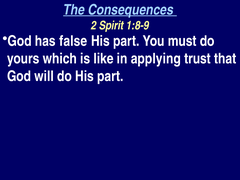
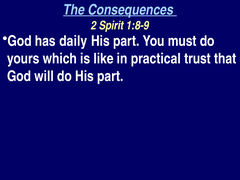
false: false -> daily
applying: applying -> practical
